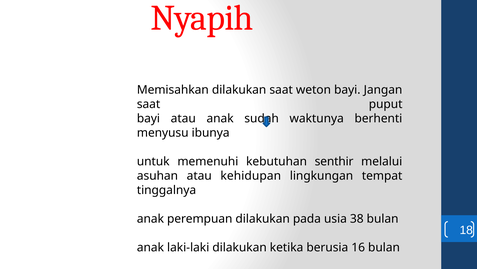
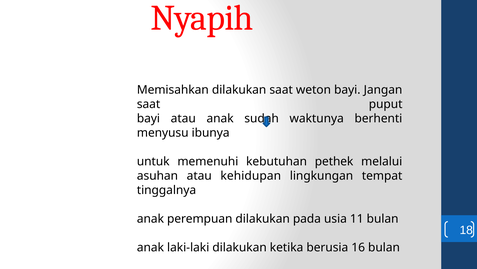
senthir: senthir -> pethek
38: 38 -> 11
